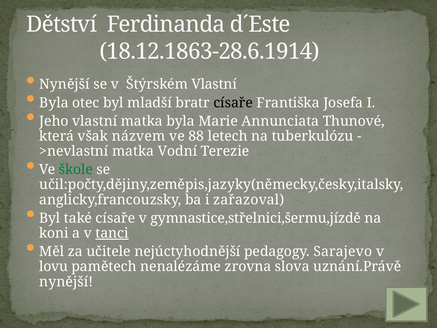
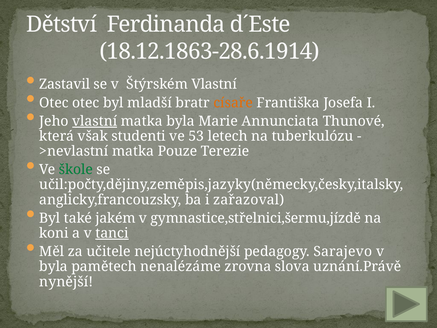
Nynější at (64, 84): Nynější -> Zastavil
Byla at (54, 103): Byla -> Otec
císaře at (233, 103) colour: black -> orange
vlastní at (95, 121) underline: none -> present
názvem: názvem -> studenti
88: 88 -> 53
Vodní: Vodní -> Pouze
také císaře: císaře -> jakém
lovu at (54, 266): lovu -> byla
